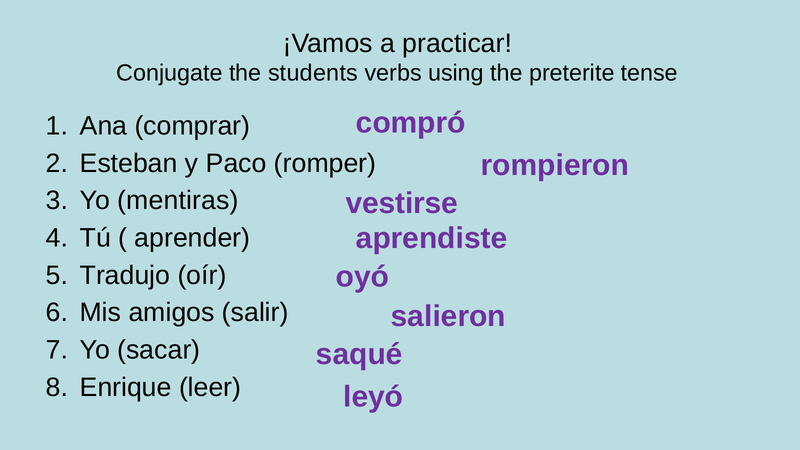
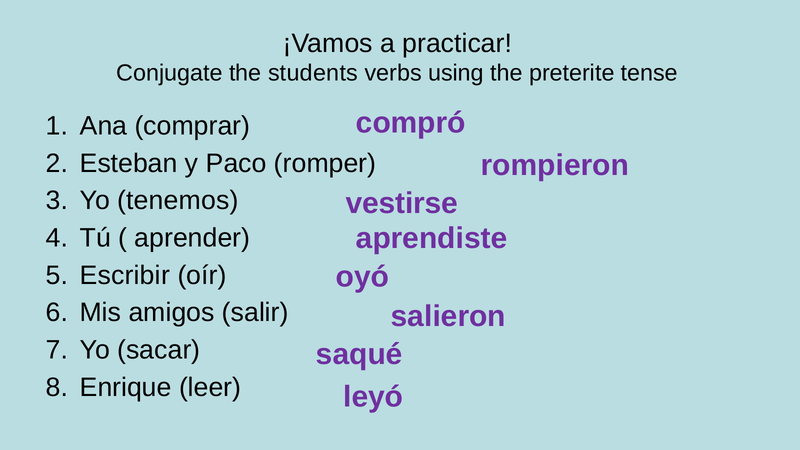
mentiras: mentiras -> tenemos
Tradujo: Tradujo -> Escribir
